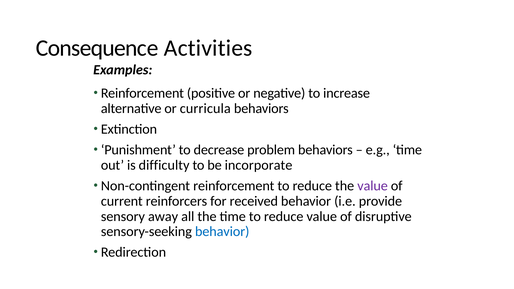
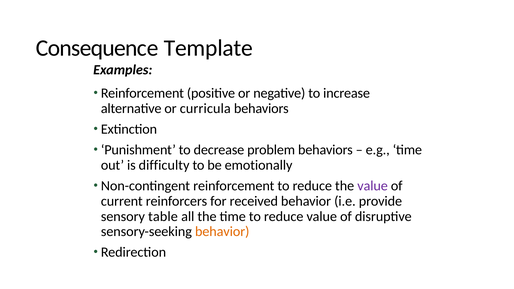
Activities: Activities -> Template
incorporate: incorporate -> emotionally
away: away -> table
behavior at (222, 232) colour: blue -> orange
